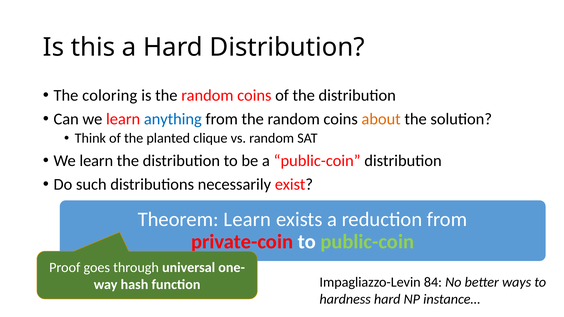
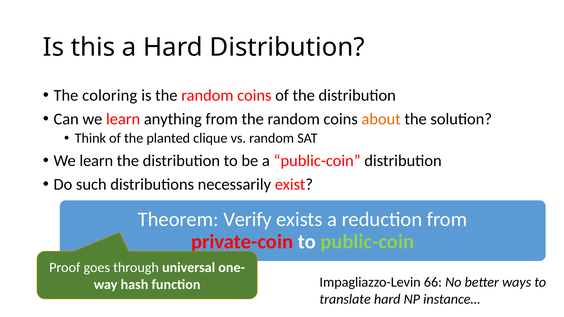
anything colour: blue -> black
Theorem Learn: Learn -> Verify
84: 84 -> 66
hardness: hardness -> translate
